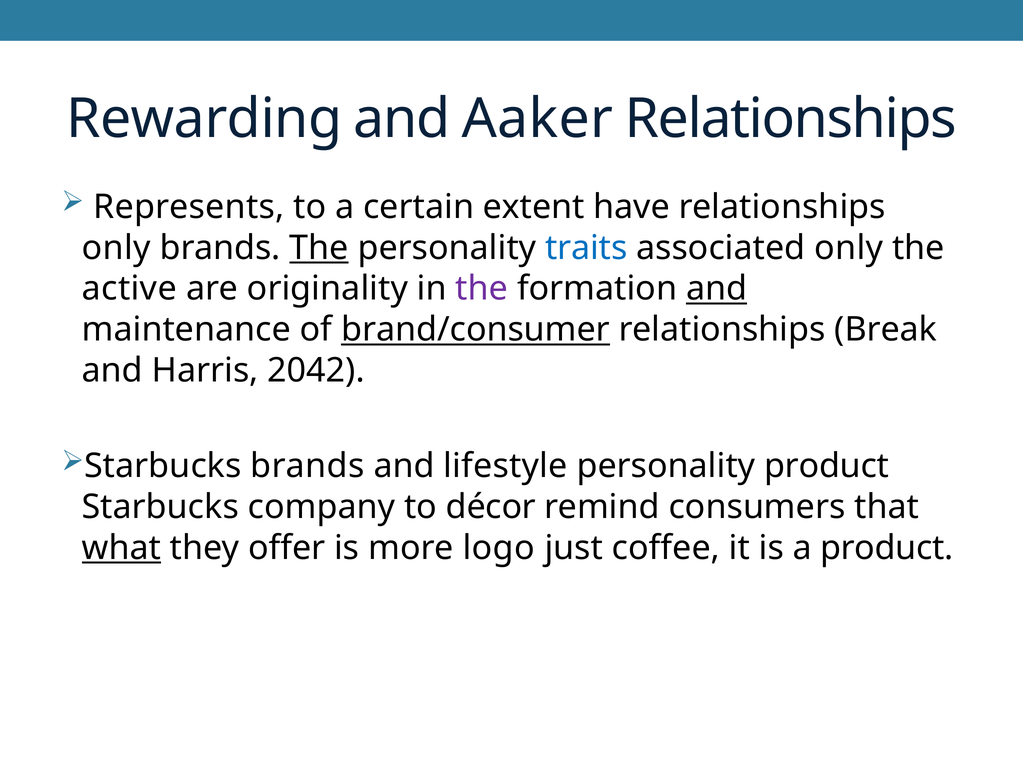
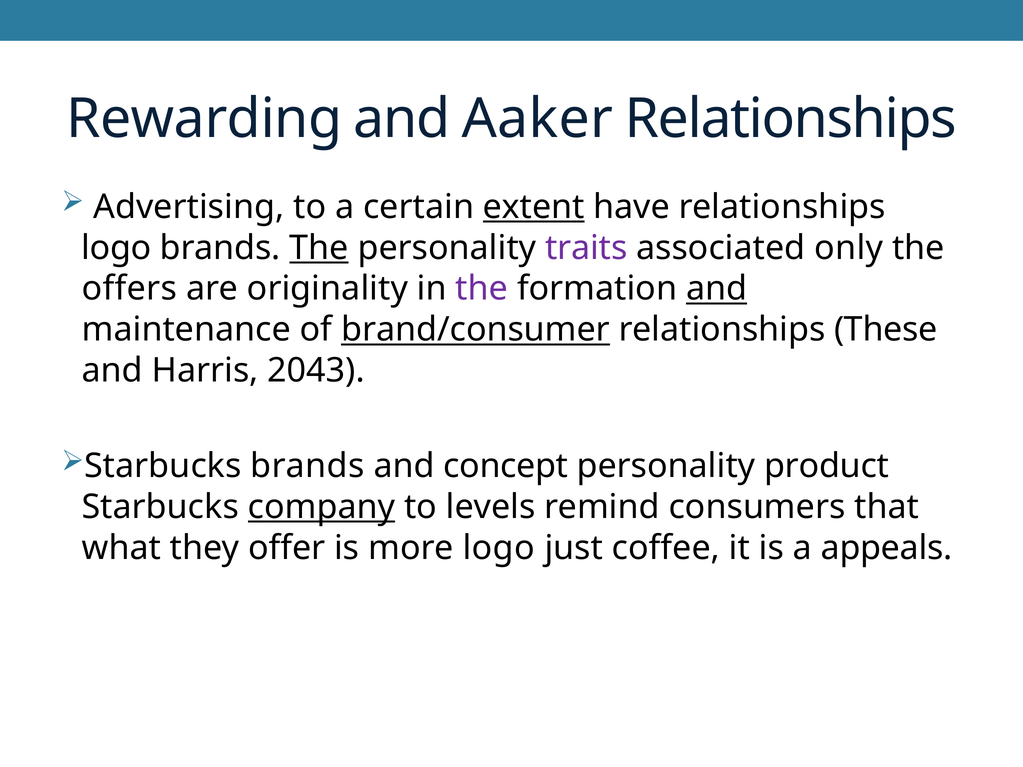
Represents: Represents -> Advertising
extent underline: none -> present
only at (116, 248): only -> logo
traits colour: blue -> purple
active: active -> offers
Break: Break -> These
2042: 2042 -> 2043
lifestyle: lifestyle -> concept
company underline: none -> present
décor: décor -> levels
what underline: present -> none
a product: product -> appeals
